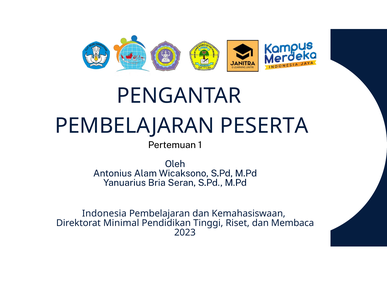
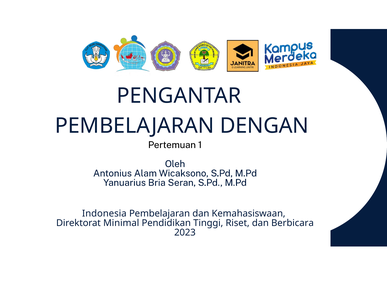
PESERTA: PESERTA -> DENGAN
Membaca: Membaca -> Berbicara
